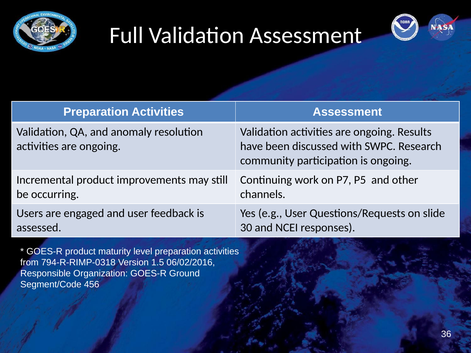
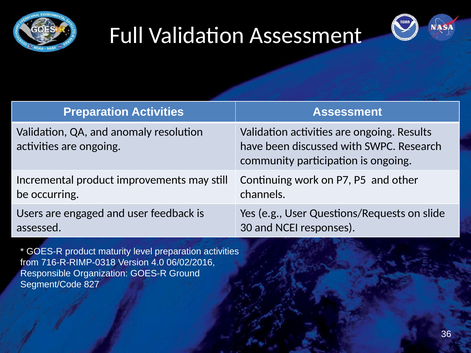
794-R-RIMP-0318: 794-R-RIMP-0318 -> 716-R-RIMP-0318
1.5: 1.5 -> 4.0
456: 456 -> 827
